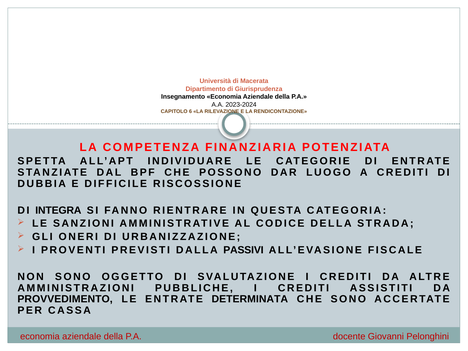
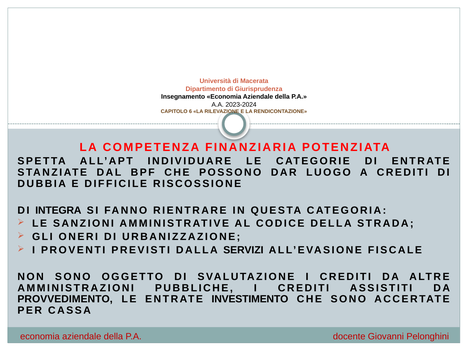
PASSIVI: PASSIVI -> SERVIZI
DETERMINATA: DETERMINATA -> INVESTIMENTO
